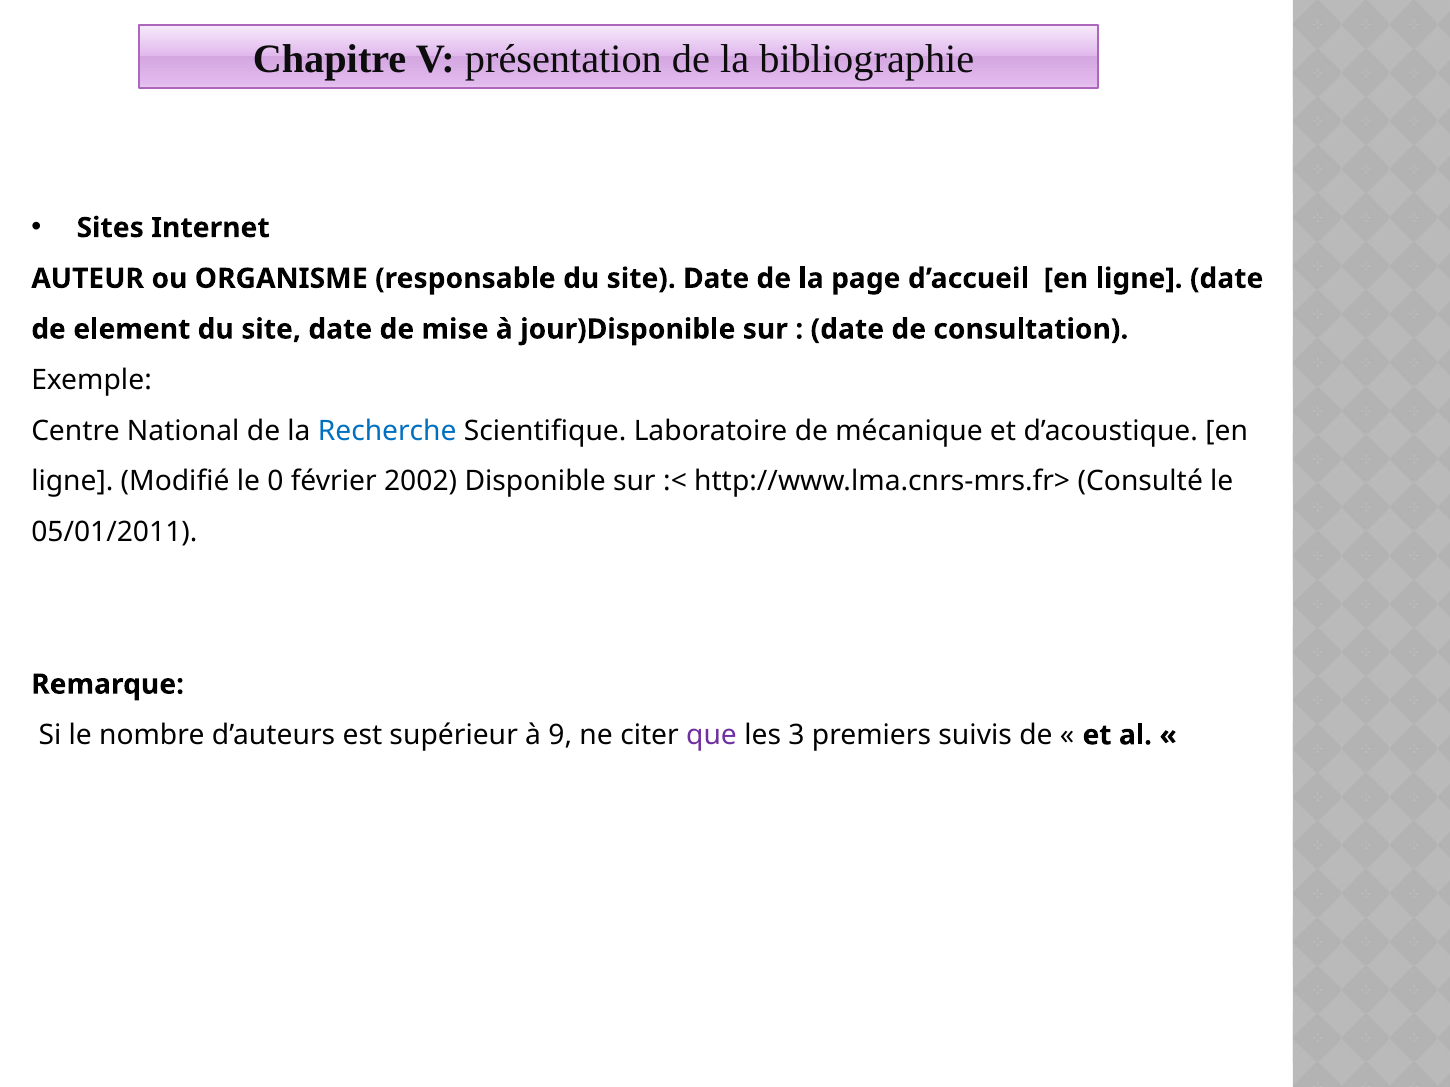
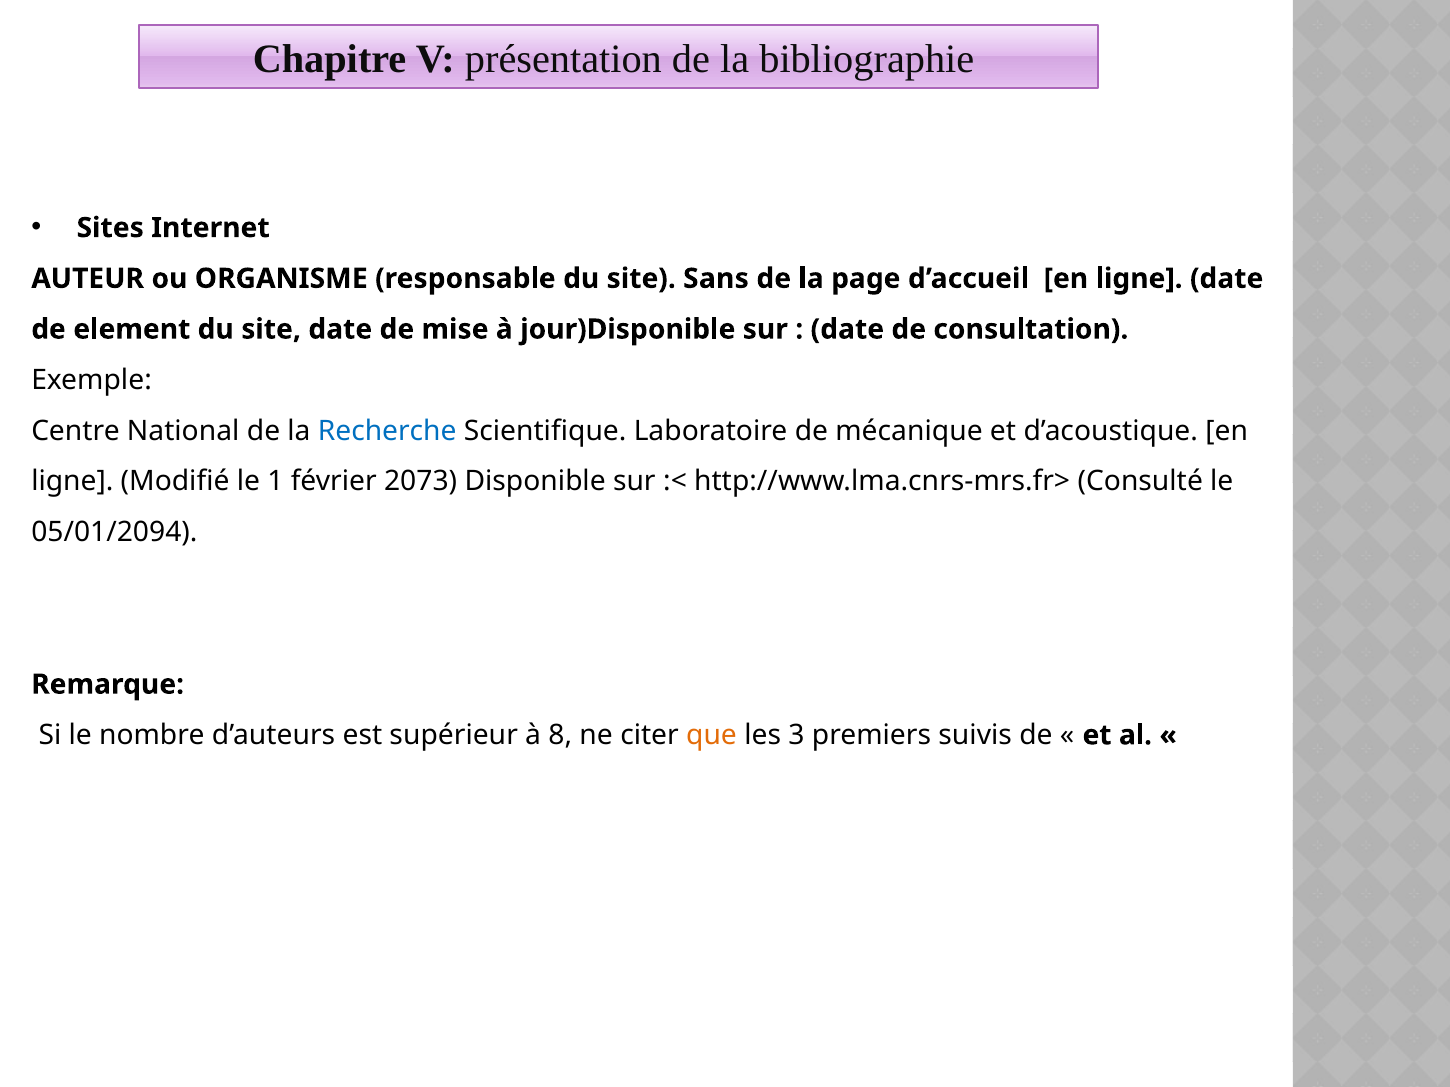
responsable du site Date: Date -> Sans
0: 0 -> 1
2002: 2002 -> 2073
05/01/2011: 05/01/2011 -> 05/01/2094
9: 9 -> 8
que colour: purple -> orange
